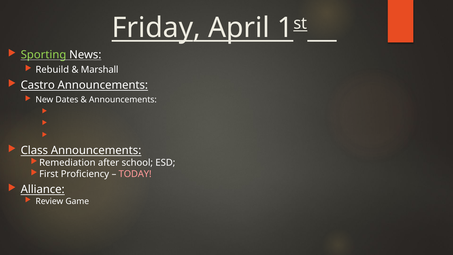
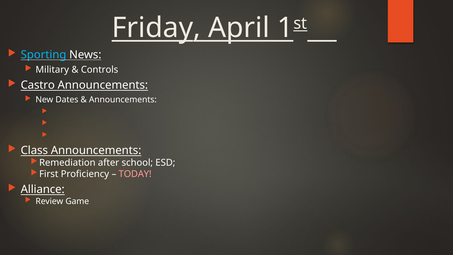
Sporting colour: light green -> light blue
Rebuild: Rebuild -> Military
Marshall: Marshall -> Controls
